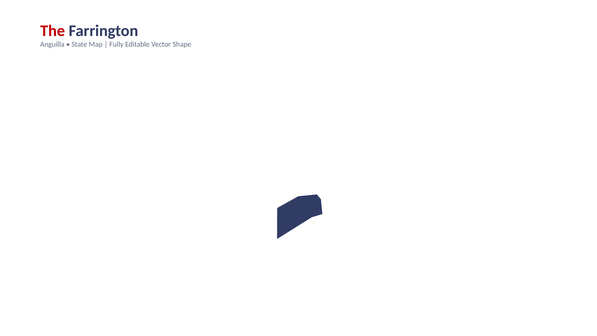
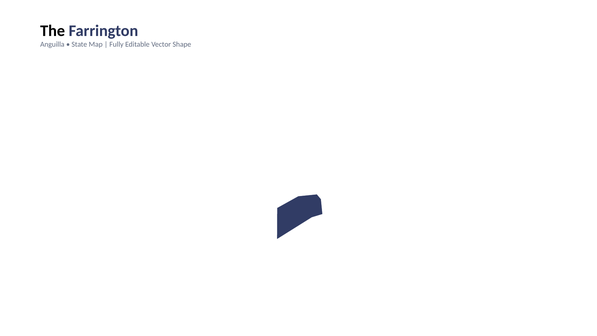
The colour: red -> black
